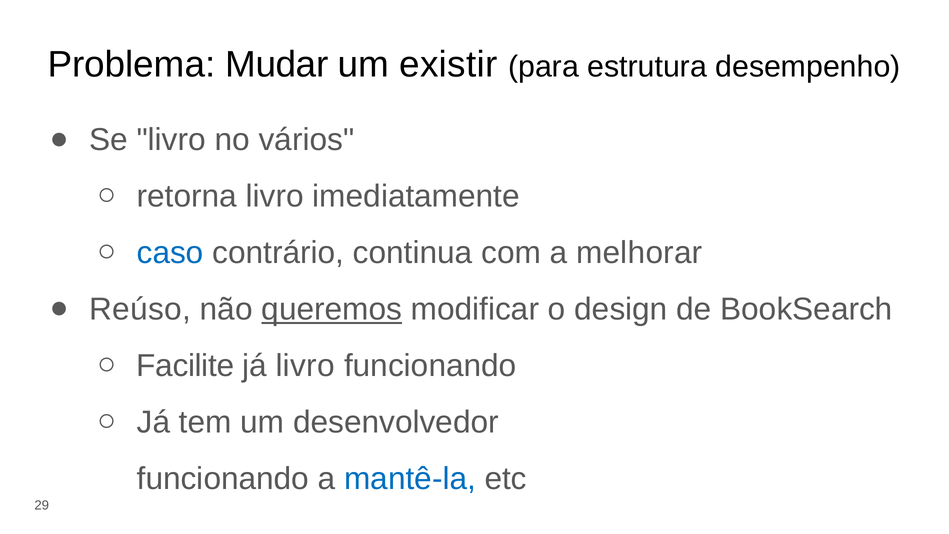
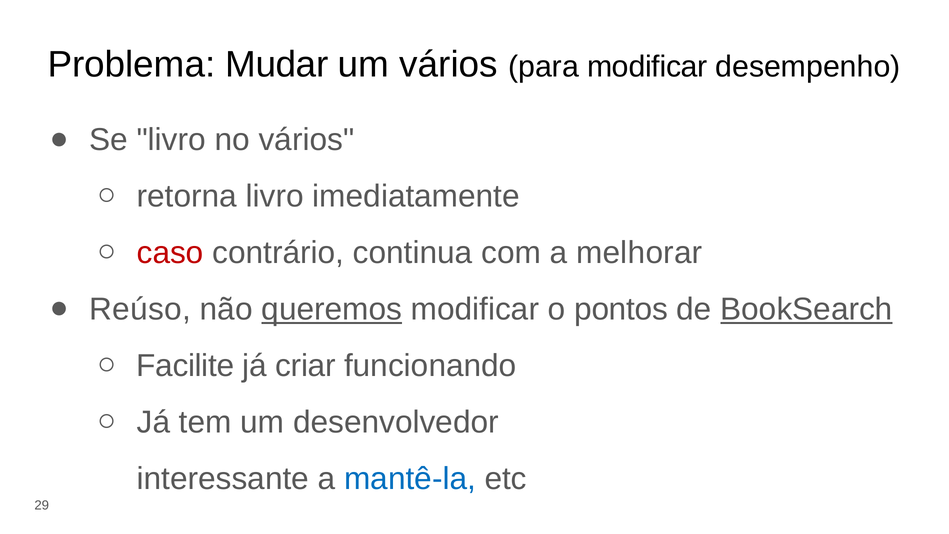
um existir: existir -> vários
para estrutura: estrutura -> modificar
caso colour: blue -> red
design: design -> pontos
BookSearch underline: none -> present
já livro: livro -> criar
funcionando at (223, 479): funcionando -> interessante
